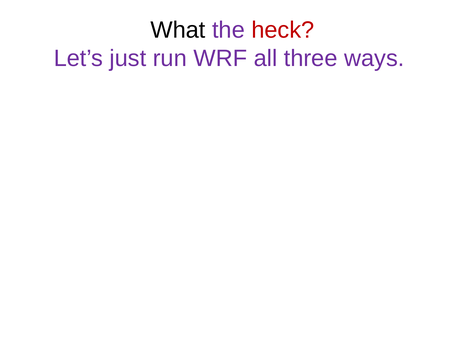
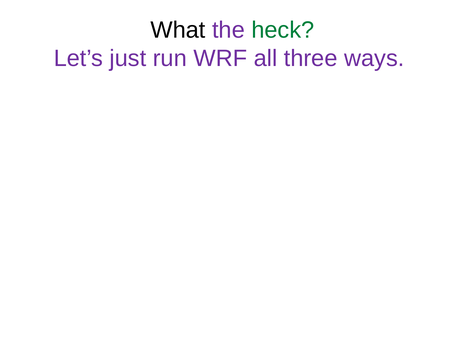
heck colour: red -> green
